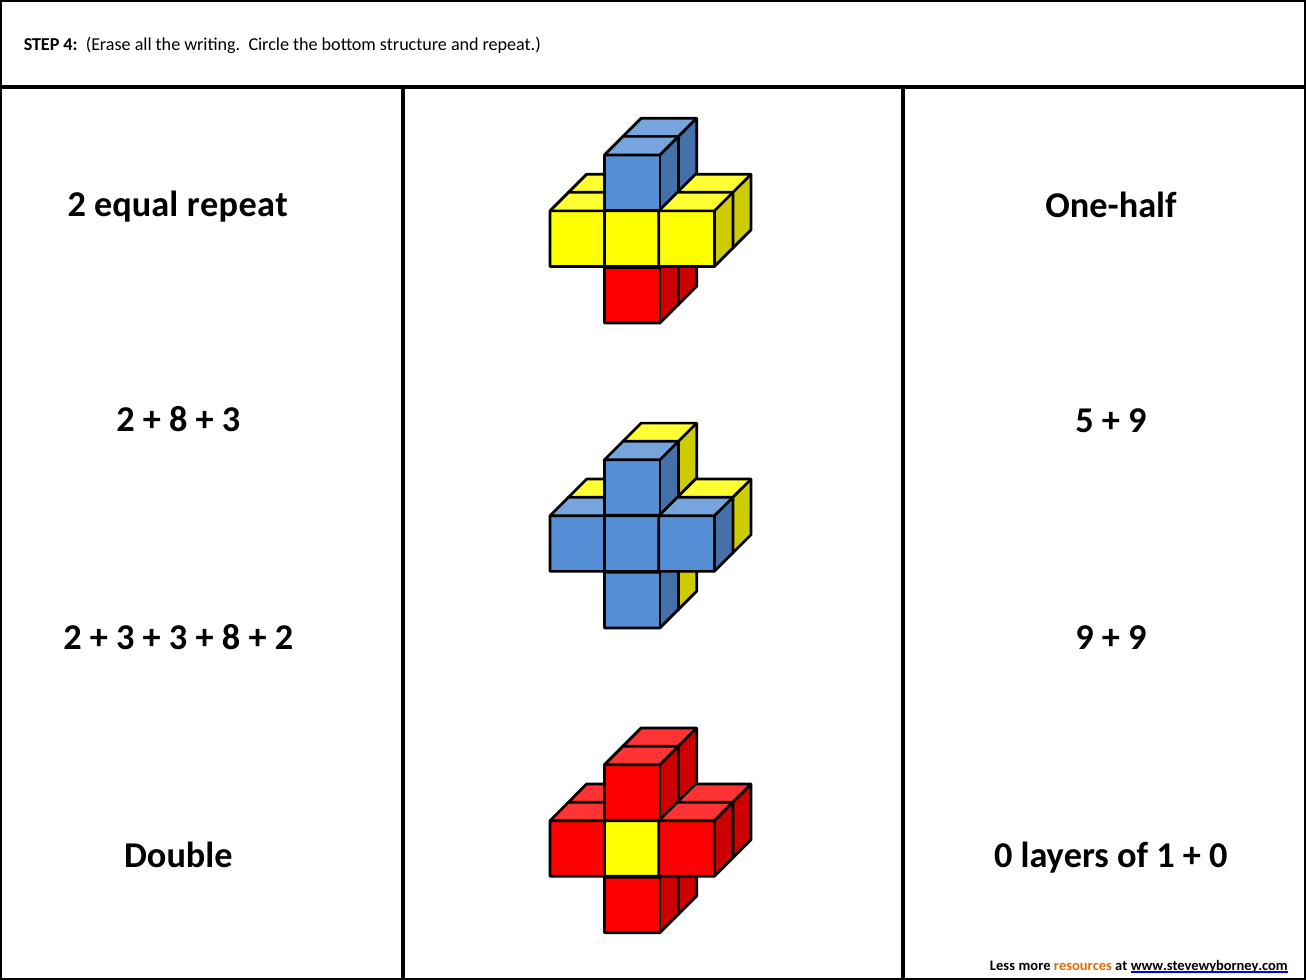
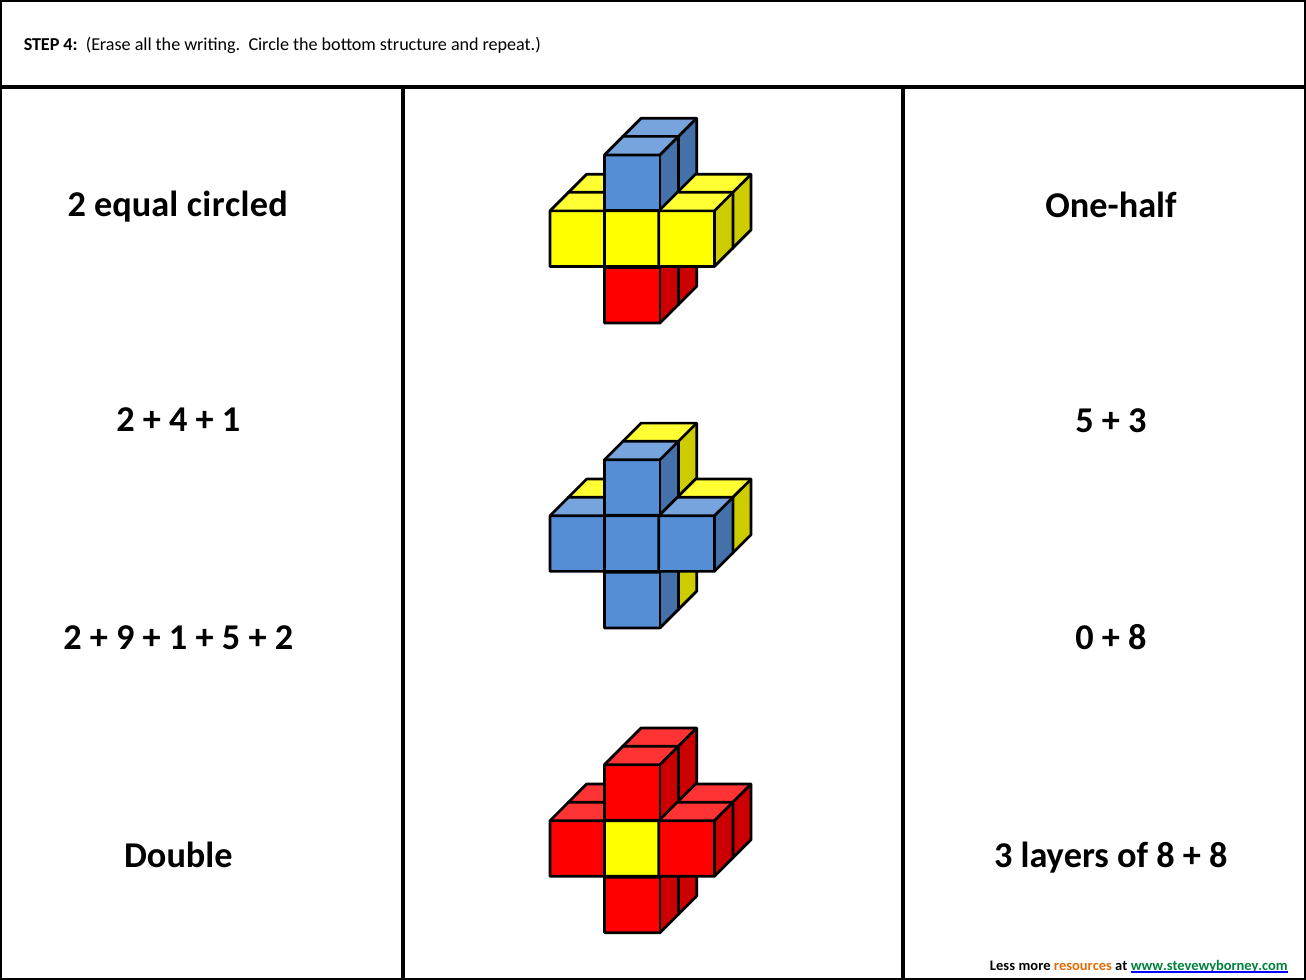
equal repeat: repeat -> circled
8 at (178, 420): 8 -> 4
3 at (231, 420): 3 -> 1
9 at (1137, 420): 9 -> 3
3 at (125, 637): 3 -> 9
3 at (178, 637): 3 -> 1
8 at (231, 637): 8 -> 5
2 9: 9 -> 0
9 at (1137, 637): 9 -> 8
Double 0: 0 -> 3
of 1: 1 -> 8
0 at (1218, 855): 0 -> 8
www.stevewyborney.com colour: black -> green
